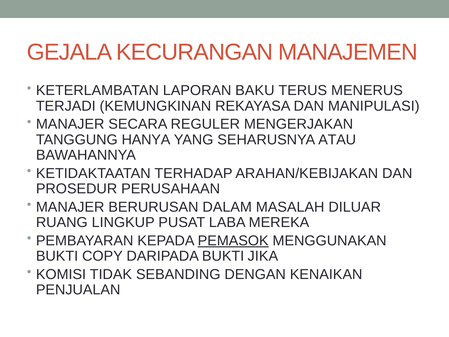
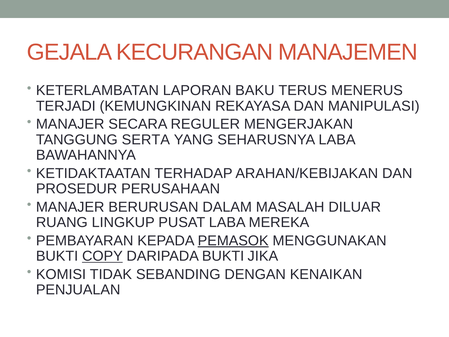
HANYA: HANYA -> SERTA
SEHARUSNYA ATAU: ATAU -> LABA
COPY underline: none -> present
